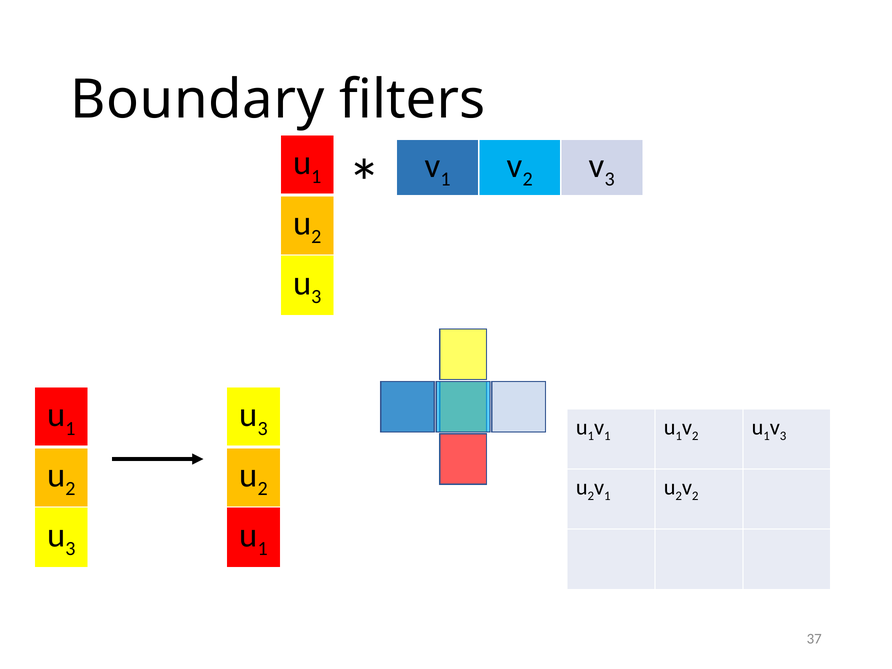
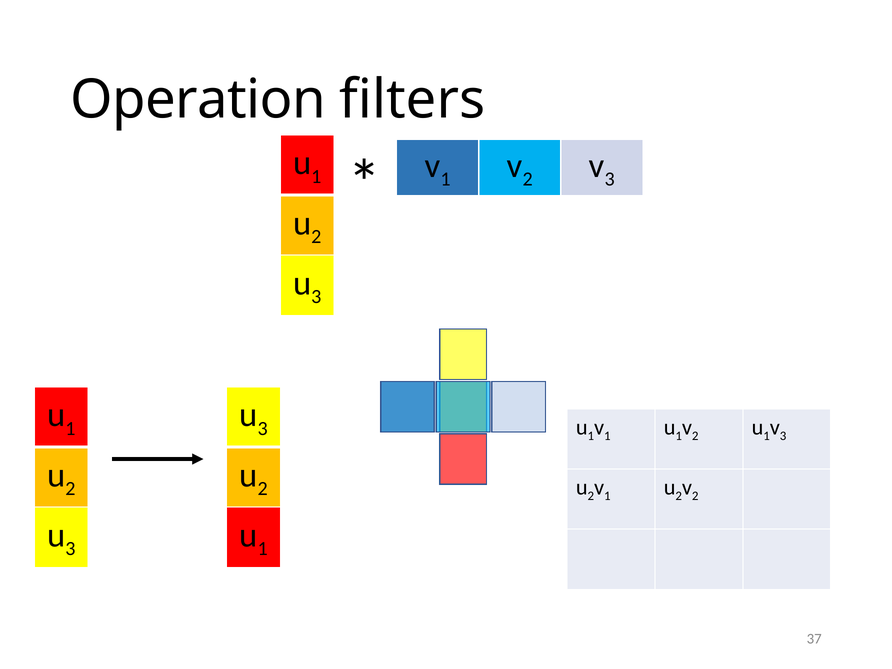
Boundary: Boundary -> Operation
